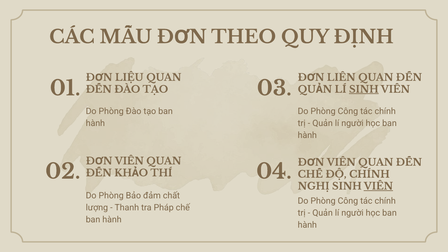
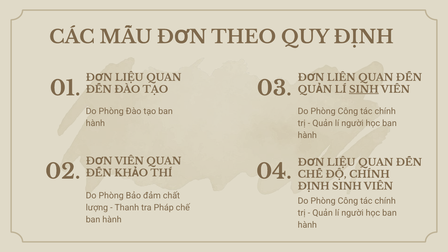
VIÊN at (341, 162): VIÊN -> LIỆU
NGHỊ at (314, 186): NGHỊ -> ĐỊNH
VIÊN at (378, 186) underline: present -> none
